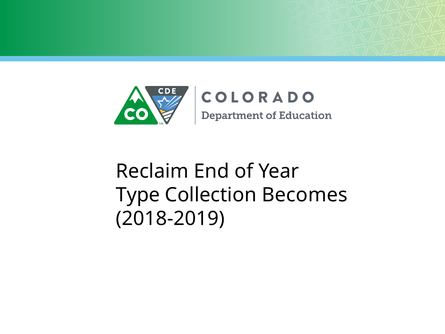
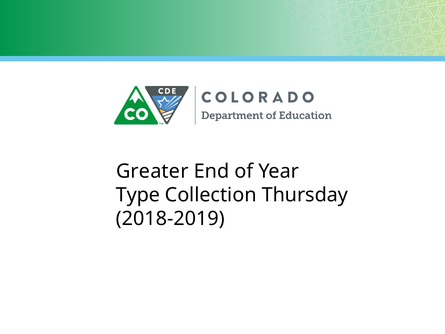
Reclaim: Reclaim -> Greater
Becomes: Becomes -> Thursday
